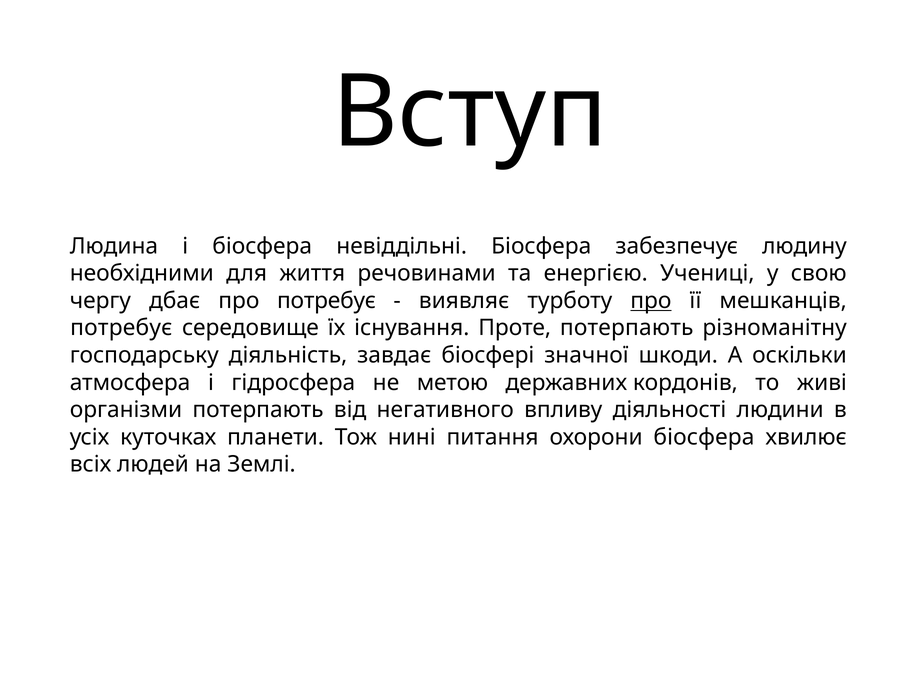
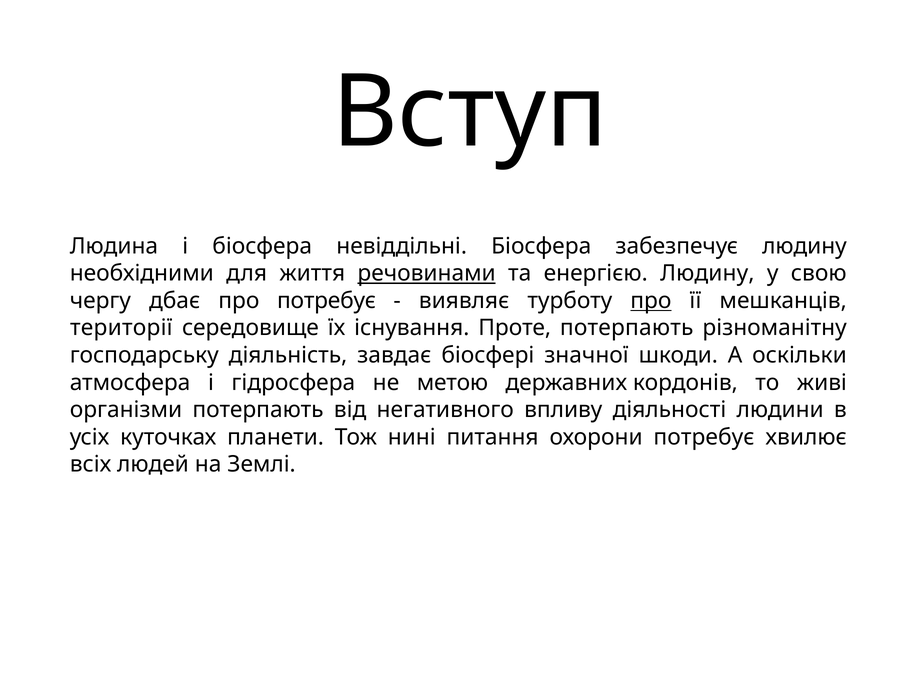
речовинами underline: none -> present
енергією Учениці: Учениці -> Людину
потребує at (121, 328): потребує -> території
охорони біосфера: біосфера -> потребує
